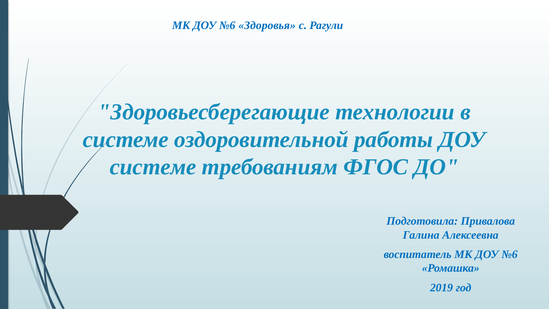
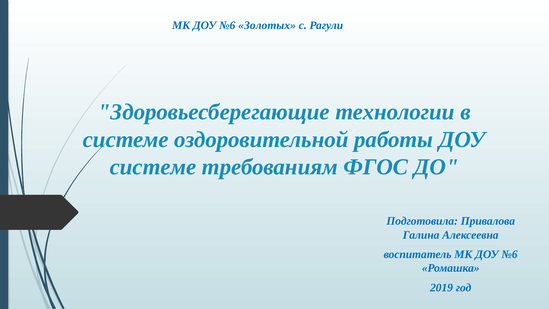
Здоровья: Здоровья -> Золотых
